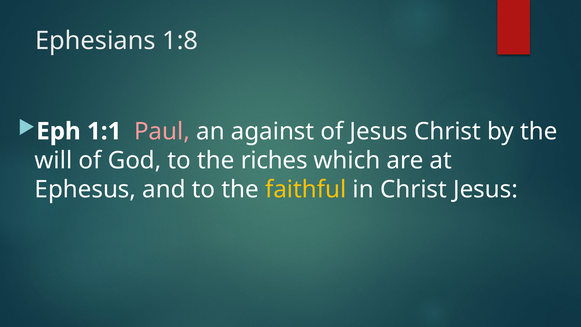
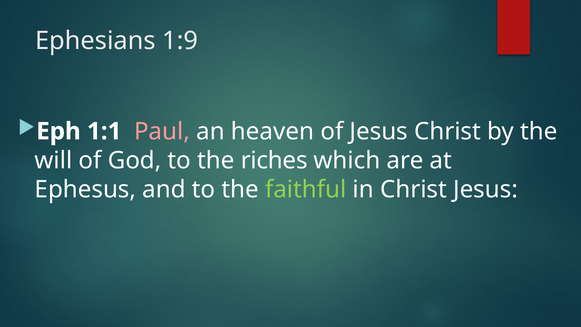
1:8: 1:8 -> 1:9
against: against -> heaven
faithful colour: yellow -> light green
